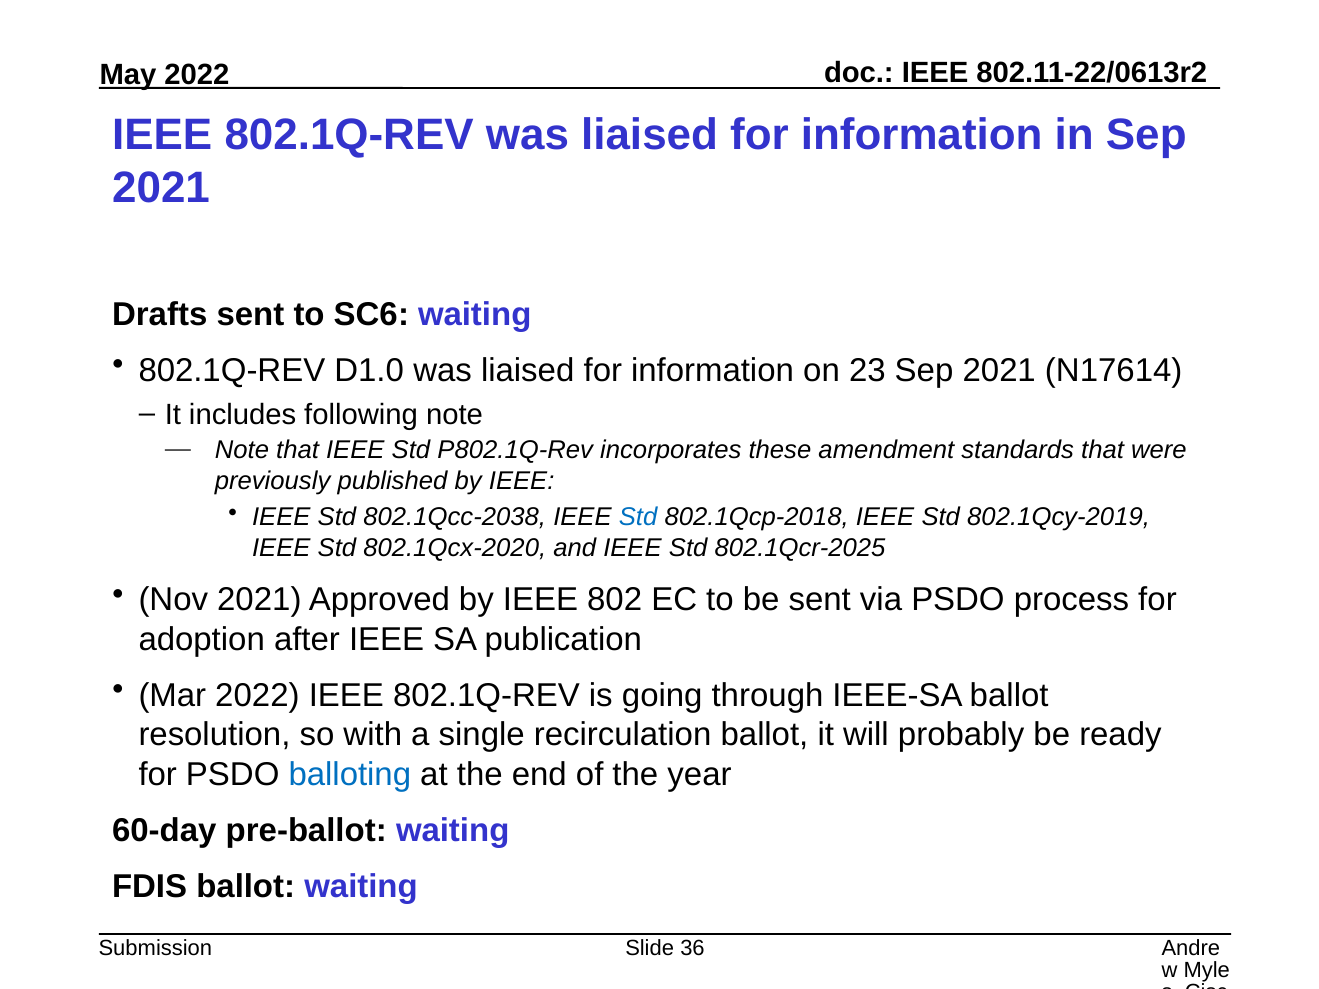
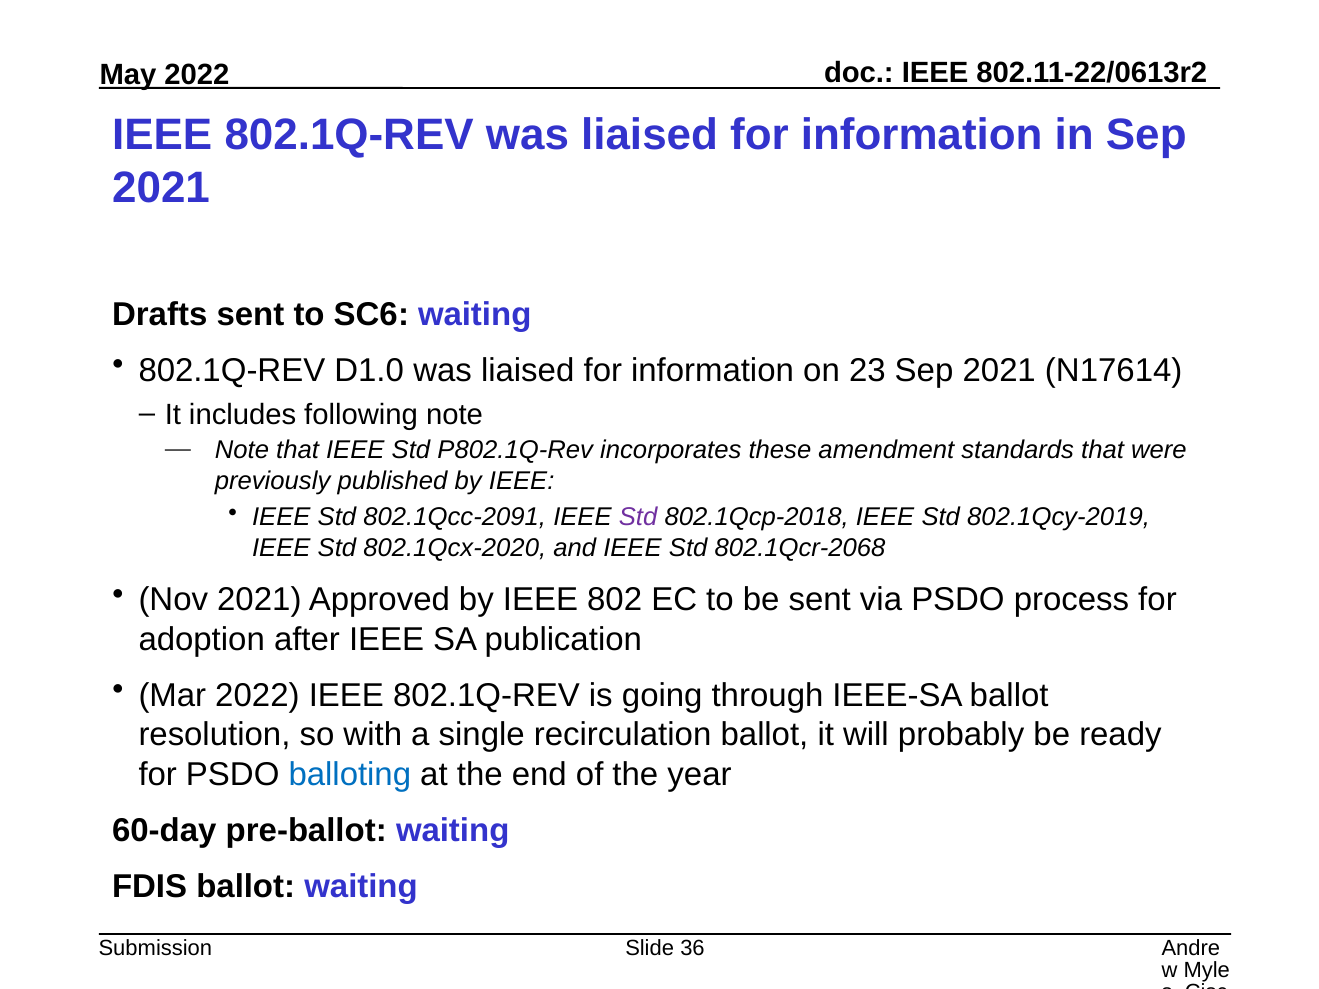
802.1Qcc-2038: 802.1Qcc-2038 -> 802.1Qcc-2091
Std at (638, 517) colour: blue -> purple
802.1Qcr-2025: 802.1Qcr-2025 -> 802.1Qcr-2068
